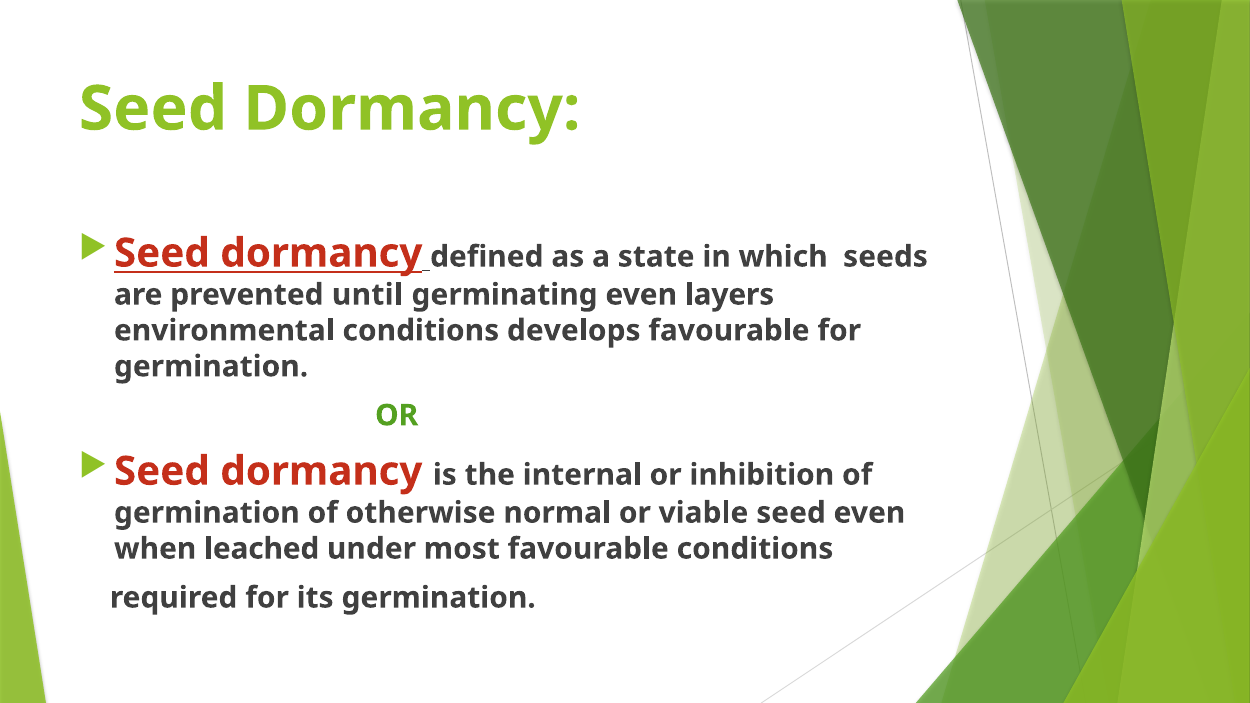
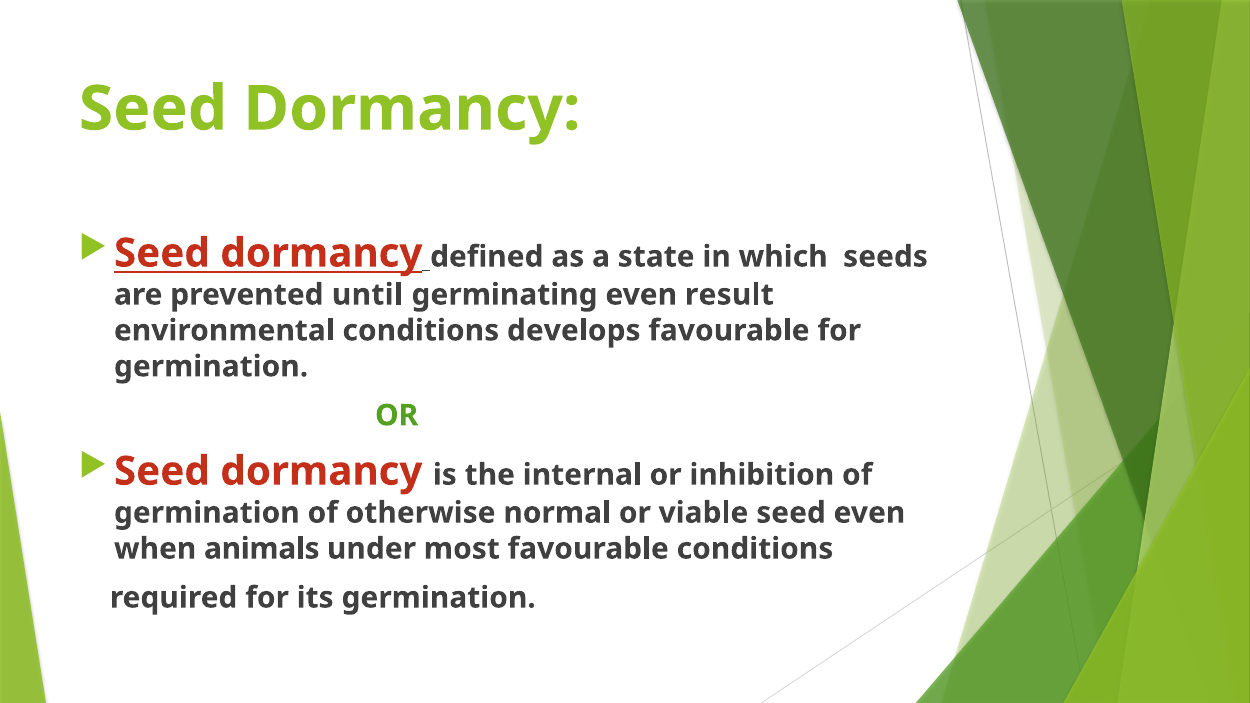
layers: layers -> result
leached: leached -> animals
